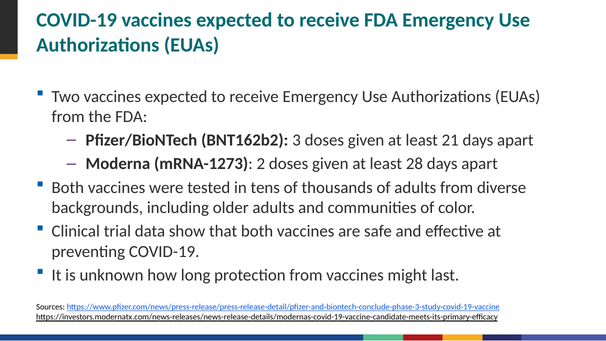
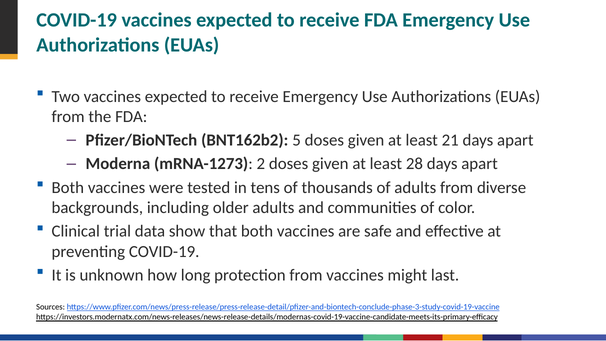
3: 3 -> 5
